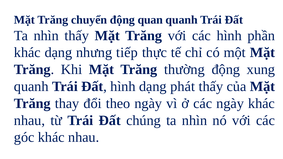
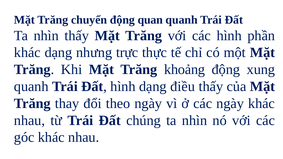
tiếp: tiếp -> trực
thường: thường -> khoảng
phát: phát -> điều
